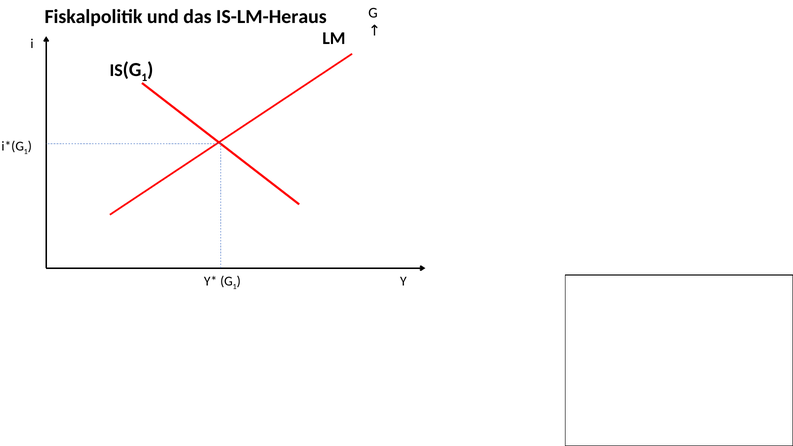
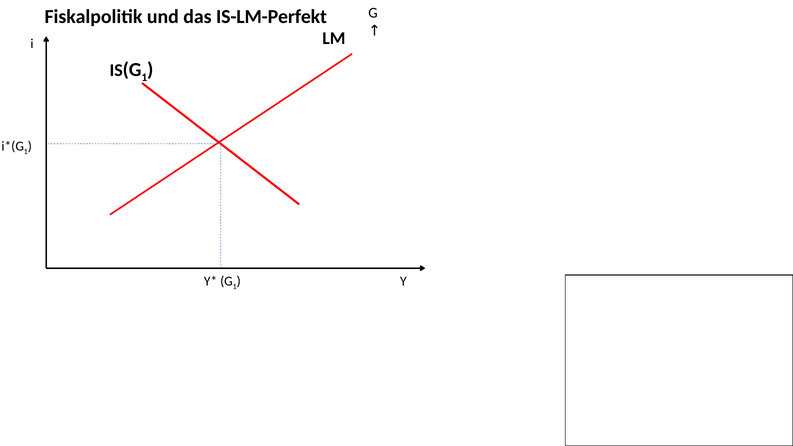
IS-LM-Heraus: IS-LM-Heraus -> IS-LM-Perfekt
